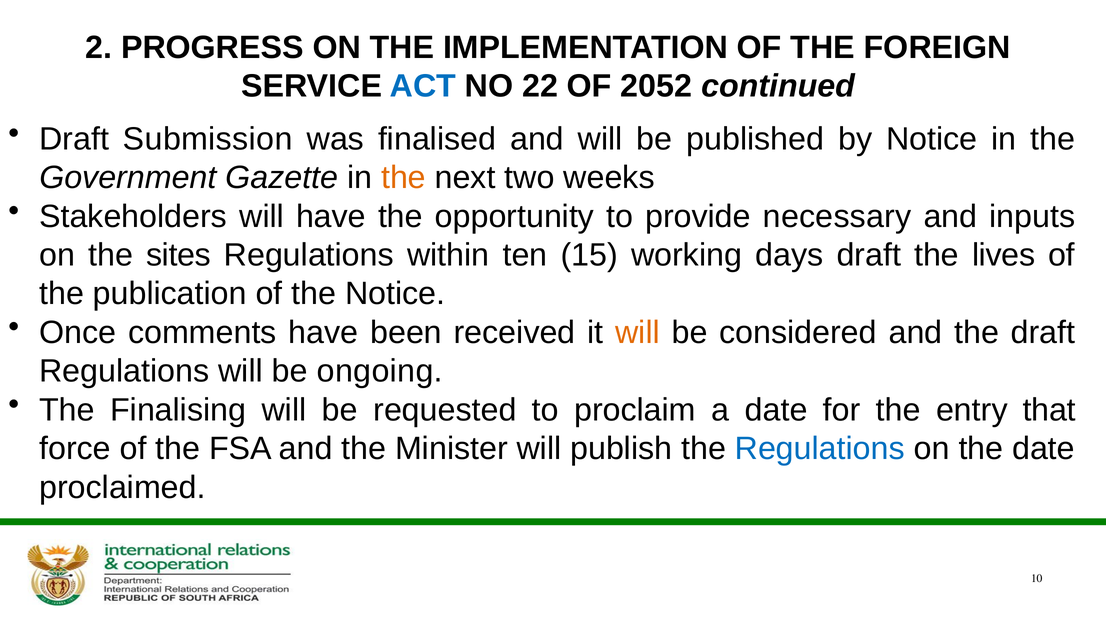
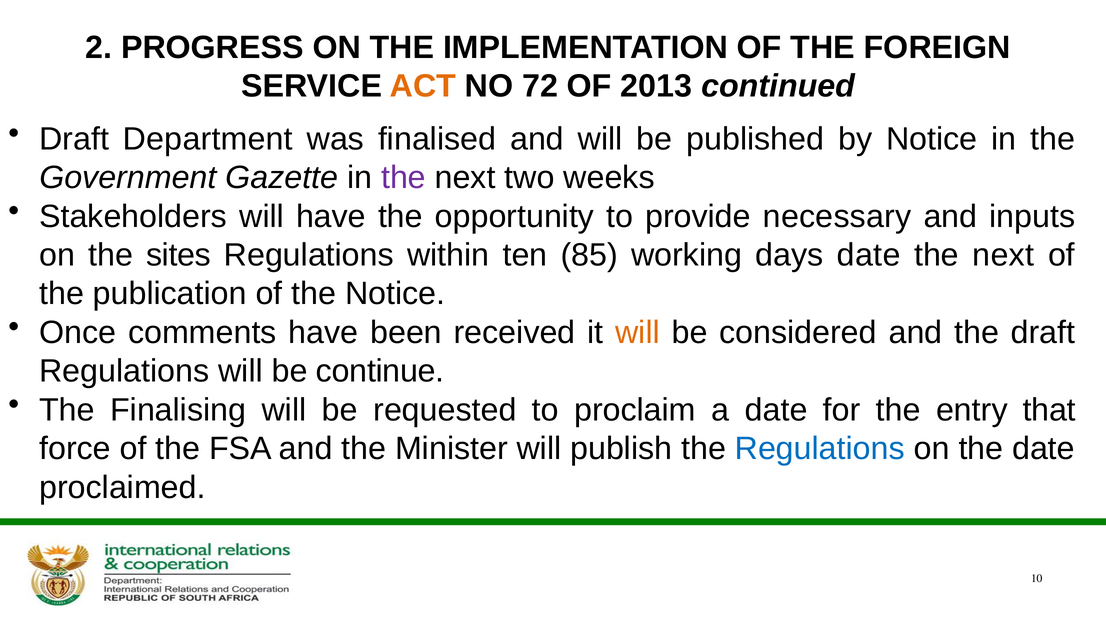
ACT colour: blue -> orange
22: 22 -> 72
2052: 2052 -> 2013
Submission: Submission -> Department
the at (403, 178) colour: orange -> purple
15: 15 -> 85
days draft: draft -> date
lives at (1004, 255): lives -> next
ongoing: ongoing -> continue
